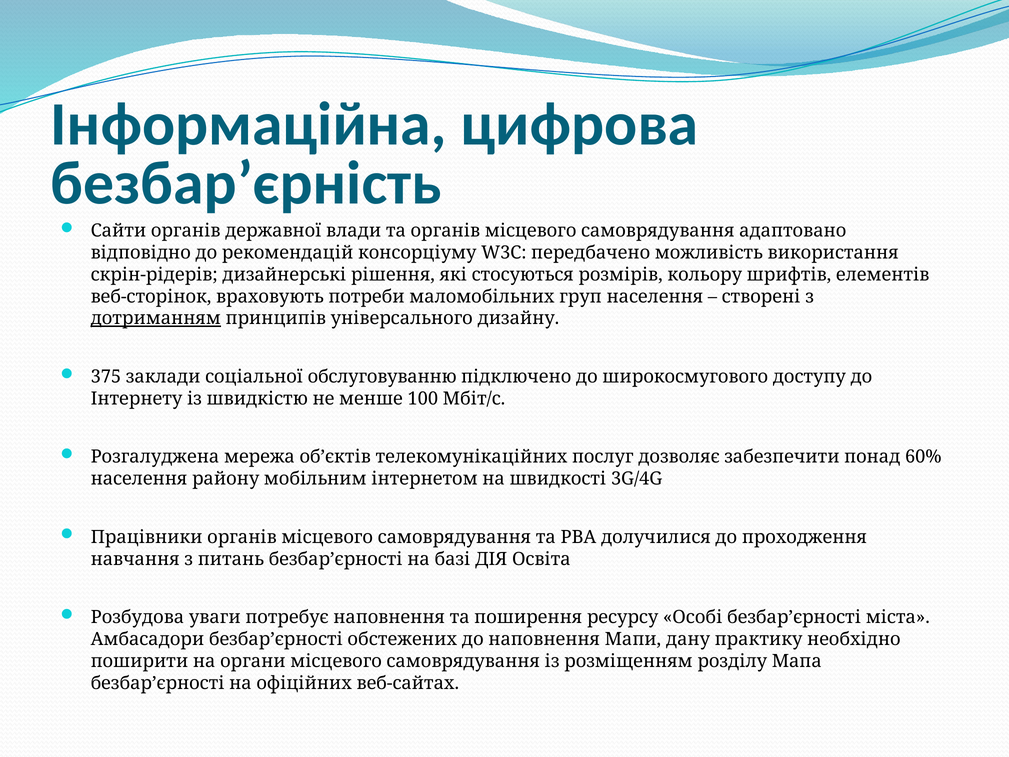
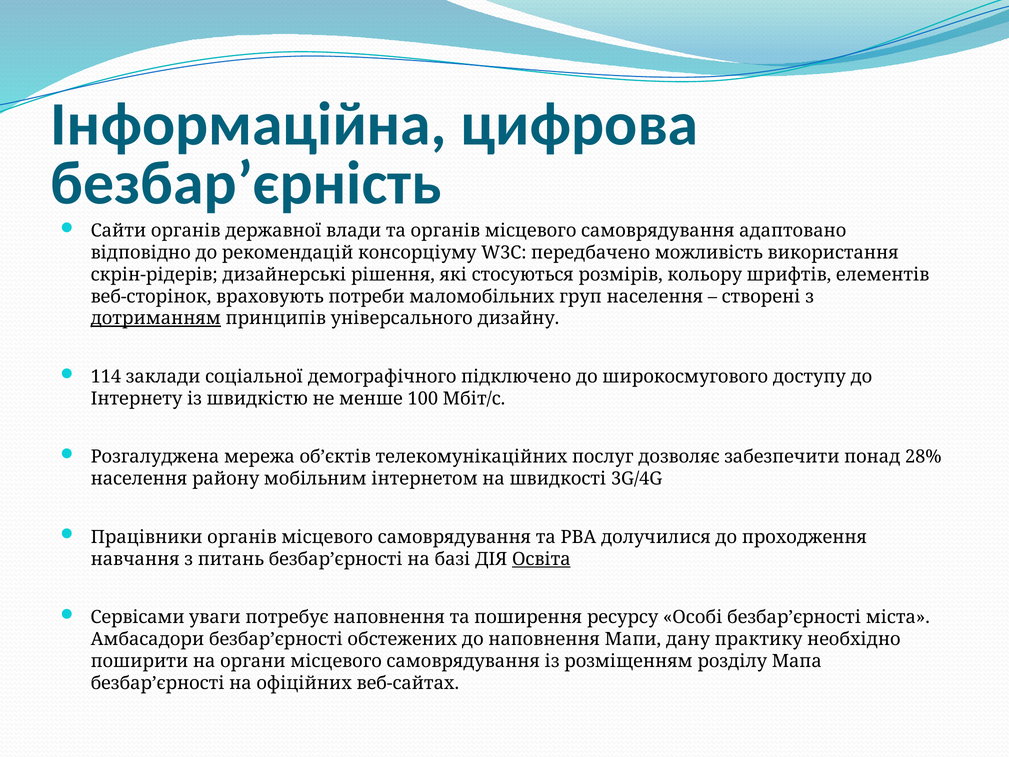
375: 375 -> 114
обслуговуванню: обслуговуванню -> демографічного
60%: 60% -> 28%
Освіта underline: none -> present
Розбудова: Розбудова -> Сервісами
